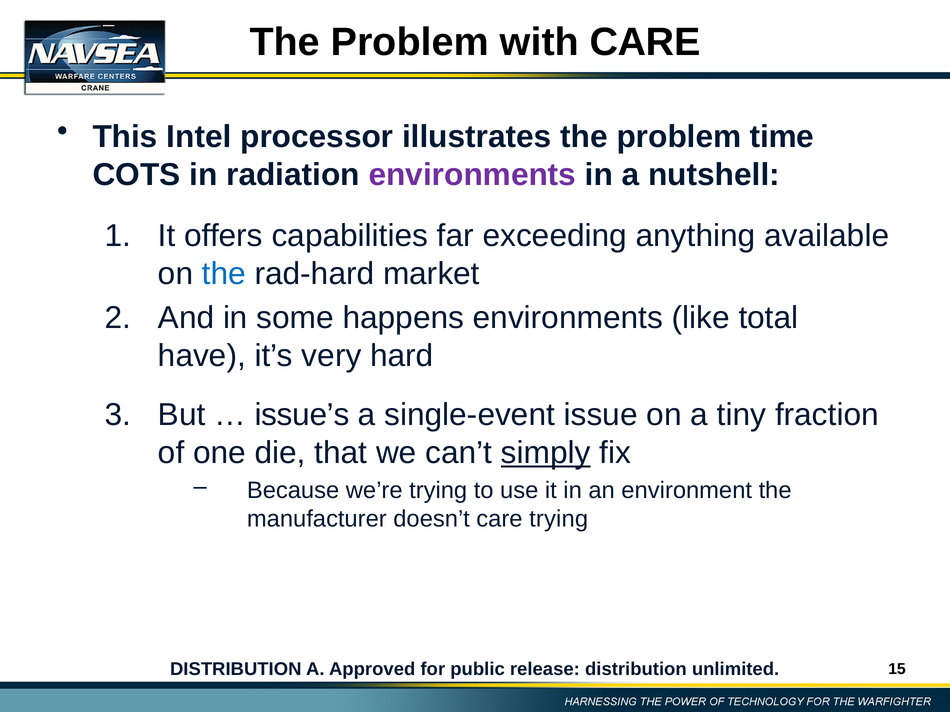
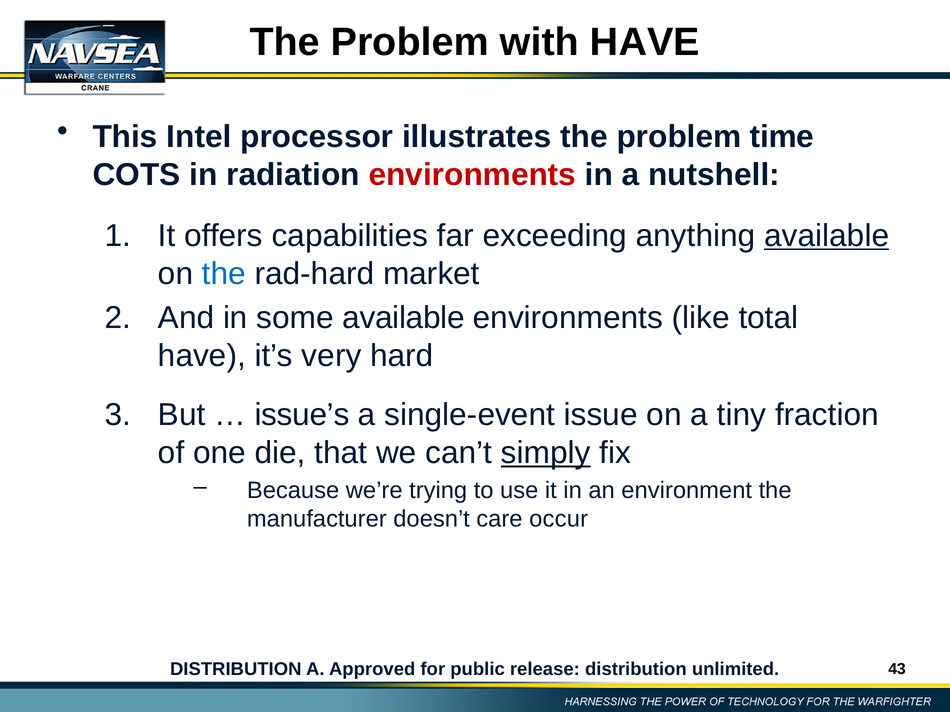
with CARE: CARE -> HAVE
environments at (472, 175) colour: purple -> red
available at (827, 236) underline: none -> present
some happens: happens -> available
care trying: trying -> occur
15: 15 -> 43
